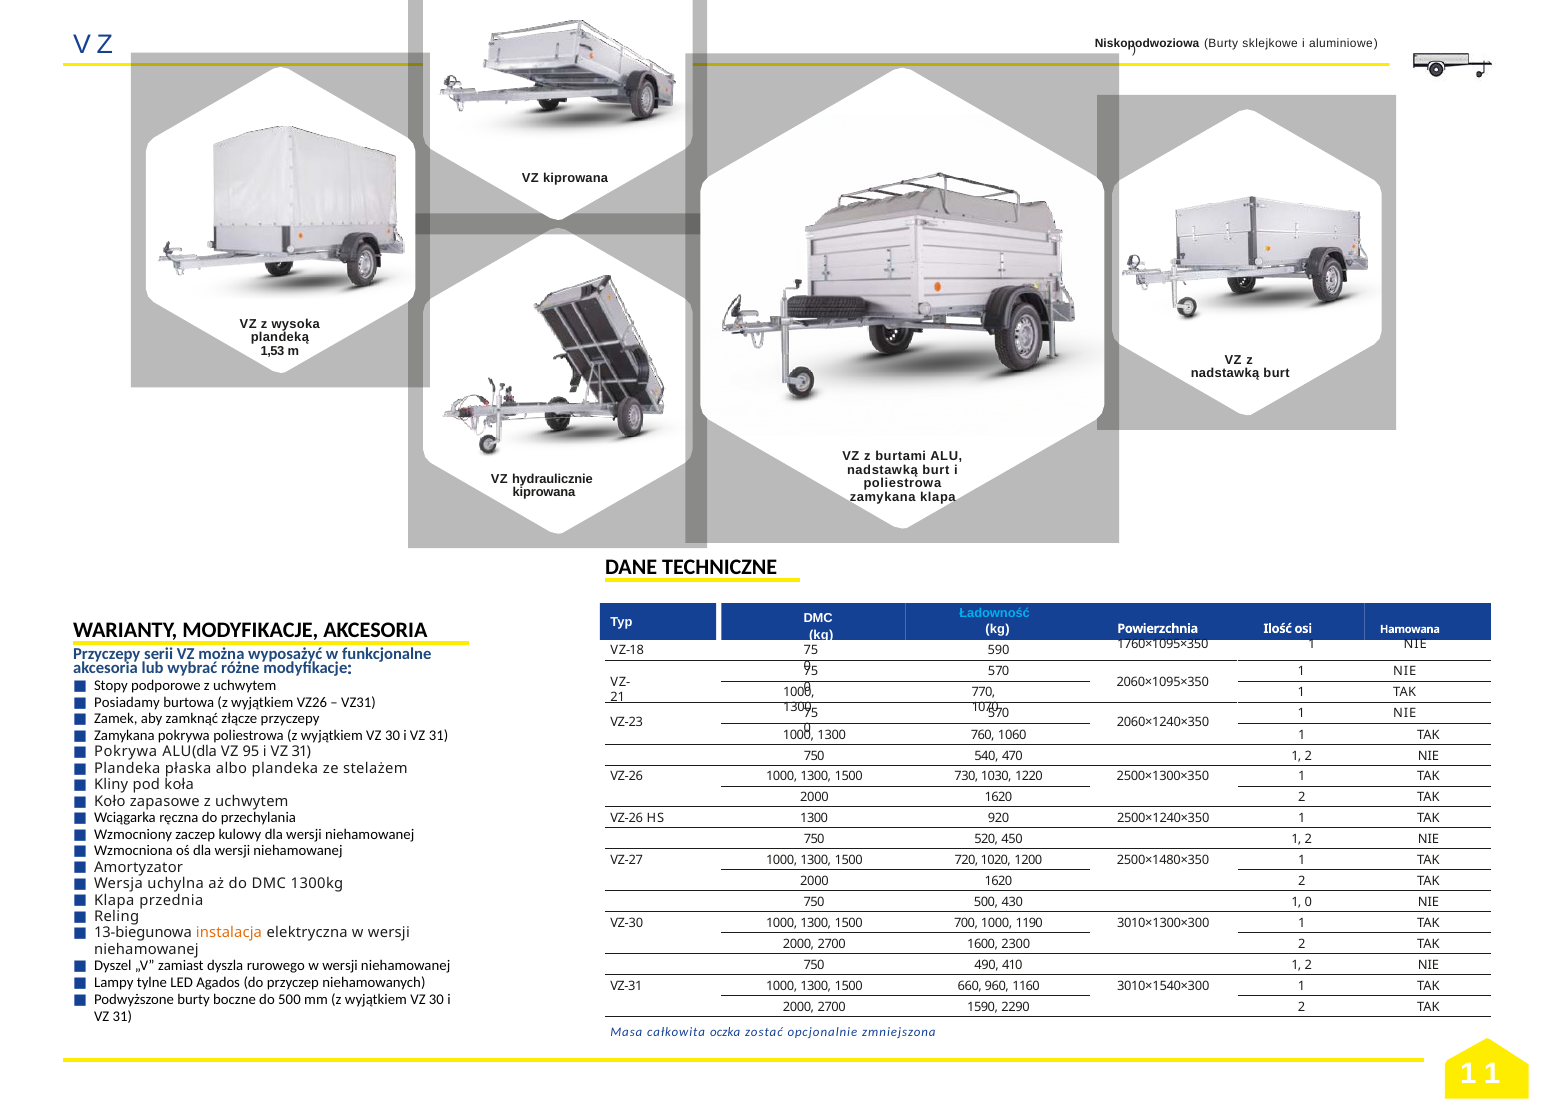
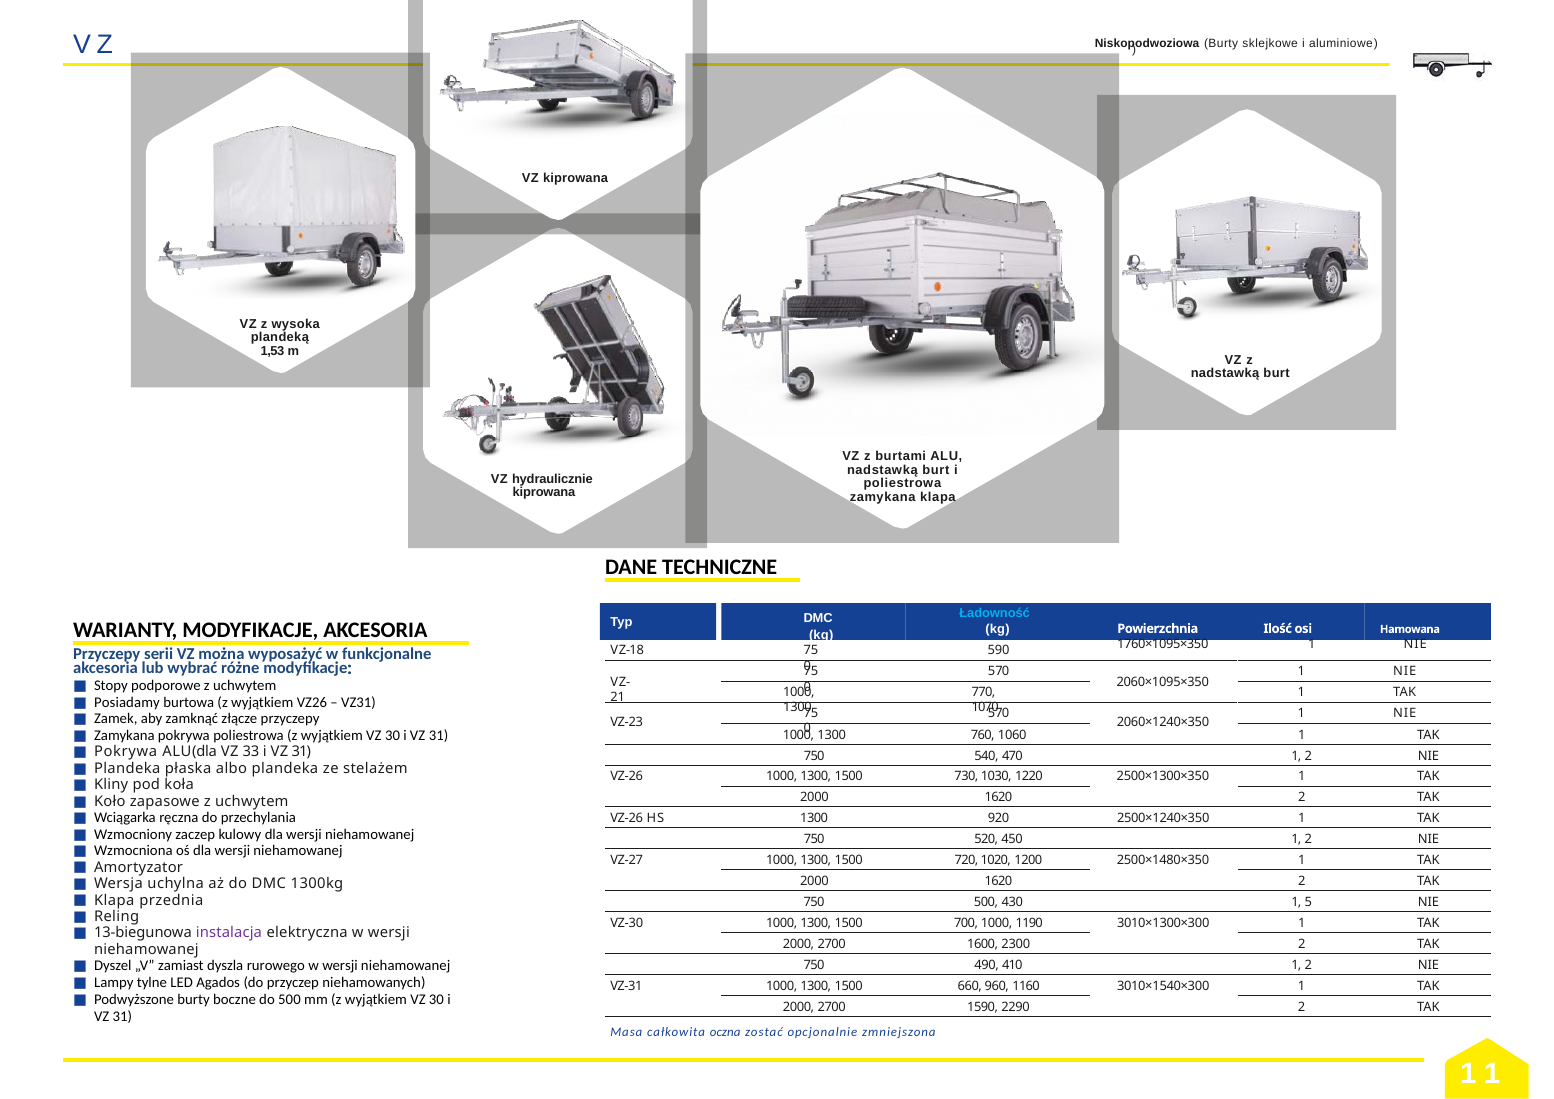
95: 95 -> 33
1 0: 0 -> 5
instalacja colour: orange -> purple
oczka: oczka -> oczna
